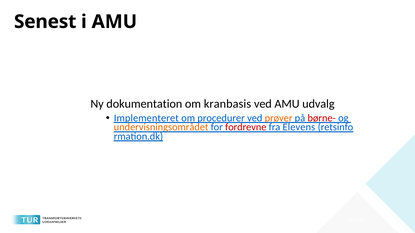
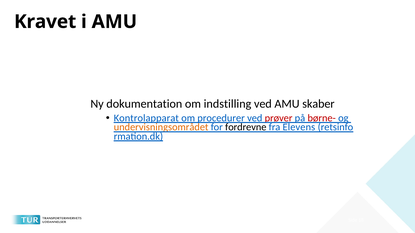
Senest: Senest -> Kravet
kranbasis: kranbasis -> indstilling
udvalg: udvalg -> skaber
Implementeret: Implementeret -> Kontrolapparat
prøver colour: orange -> red
fordrevne colour: red -> black
